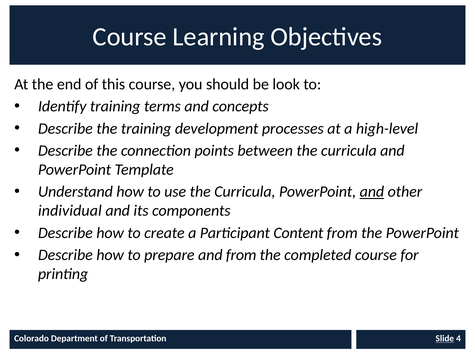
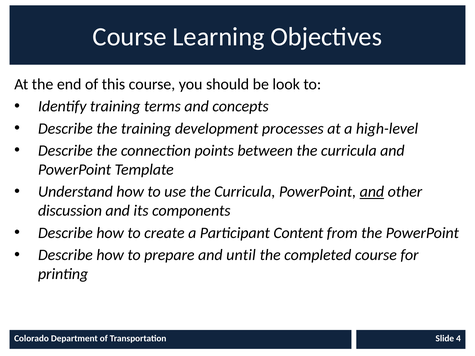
individual: individual -> discussion
and from: from -> until
Slide underline: present -> none
